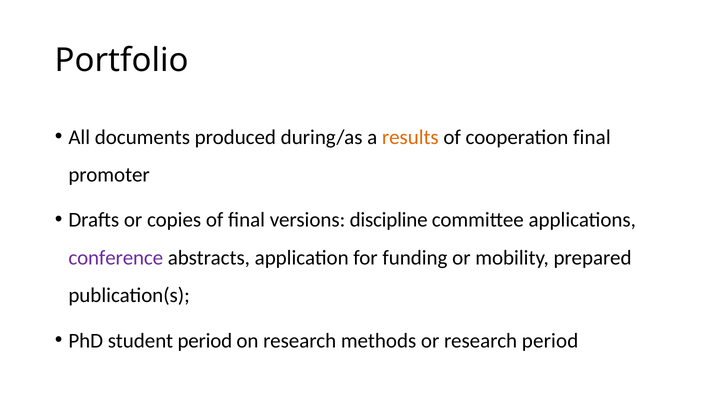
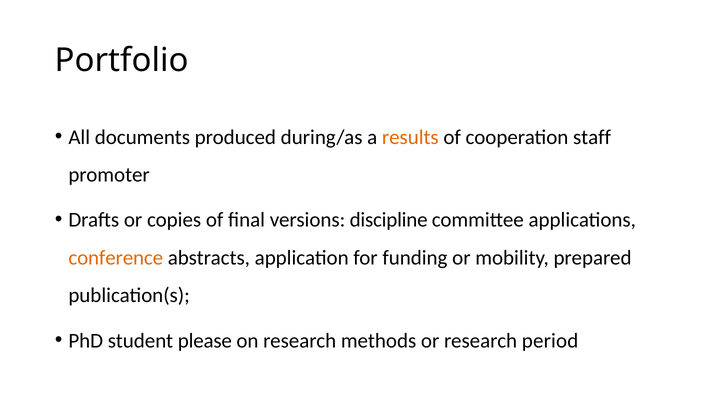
cooperation final: final -> staff
conference colour: purple -> orange
student period: period -> please
